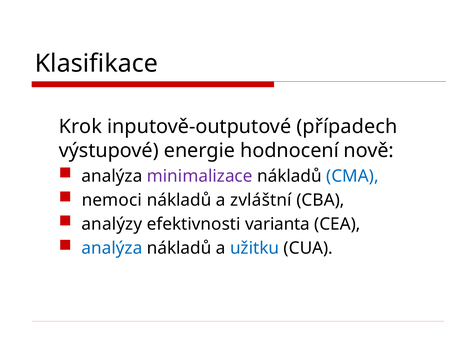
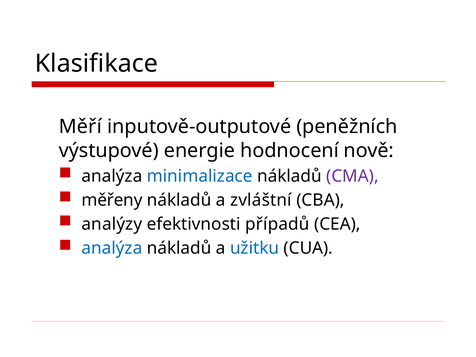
Krok: Krok -> Měří
případech: případech -> peněžních
minimalizace colour: purple -> blue
CMA colour: blue -> purple
nemoci: nemoci -> měřeny
varianta: varianta -> případů
